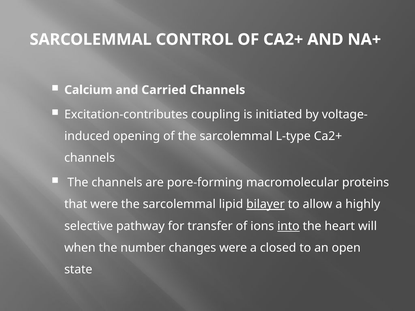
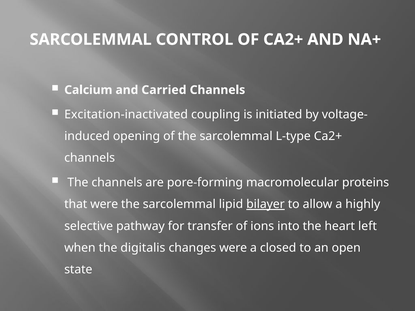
Excitation-contributes: Excitation-contributes -> Excitation-inactivated
into underline: present -> none
will: will -> left
number: number -> digitalis
